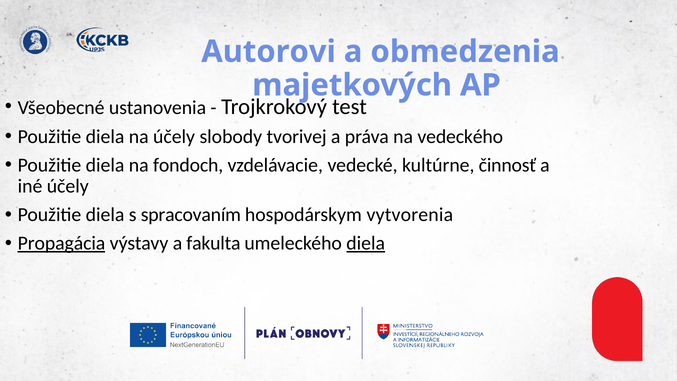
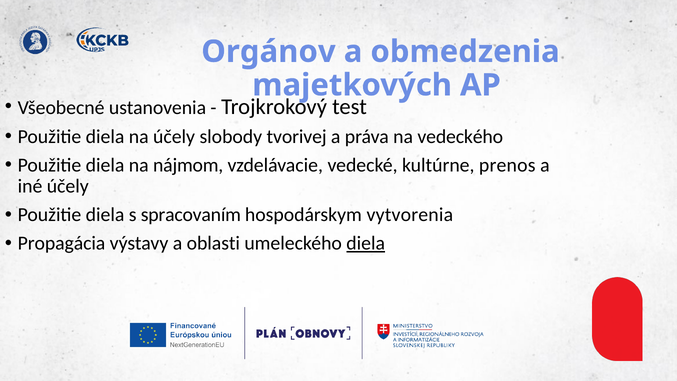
Autorovi: Autorovi -> Orgánov
fondoch: fondoch -> nájmom
činnosť: činnosť -> prenos
Propagácia underline: present -> none
fakulta: fakulta -> oblasti
